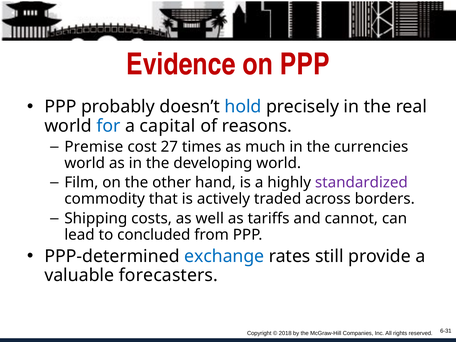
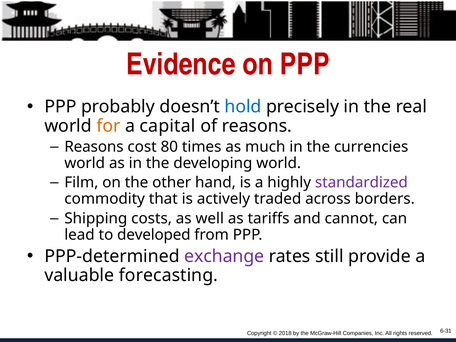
for colour: blue -> orange
Premise at (94, 147): Premise -> Reasons
27: 27 -> 80
concluded: concluded -> developed
exchange colour: blue -> purple
forecasters: forecasters -> forecasting
